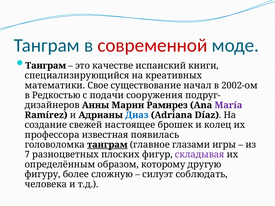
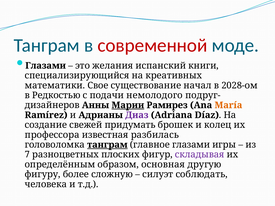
Танграм at (46, 66): Танграм -> Глазами
качестве: качестве -> желания
2002-ом: 2002-ом -> 2028-ом
сооружения: сооружения -> немолодого
Марии underline: none -> present
María colour: purple -> orange
Диаз colour: blue -> purple
настоящее: настоящее -> придумать
появилась: появилась -> разбилась
которому: которому -> основная
